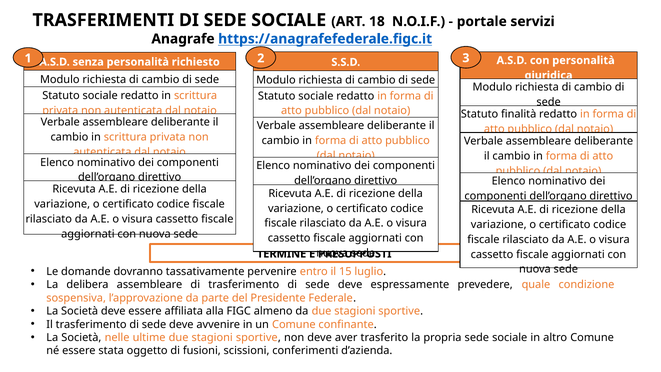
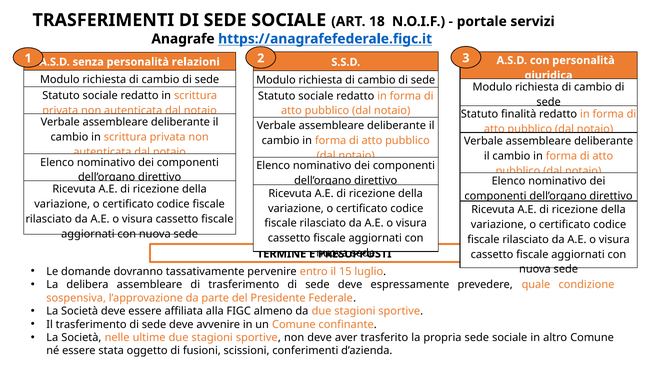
richiesto: richiesto -> relazioni
